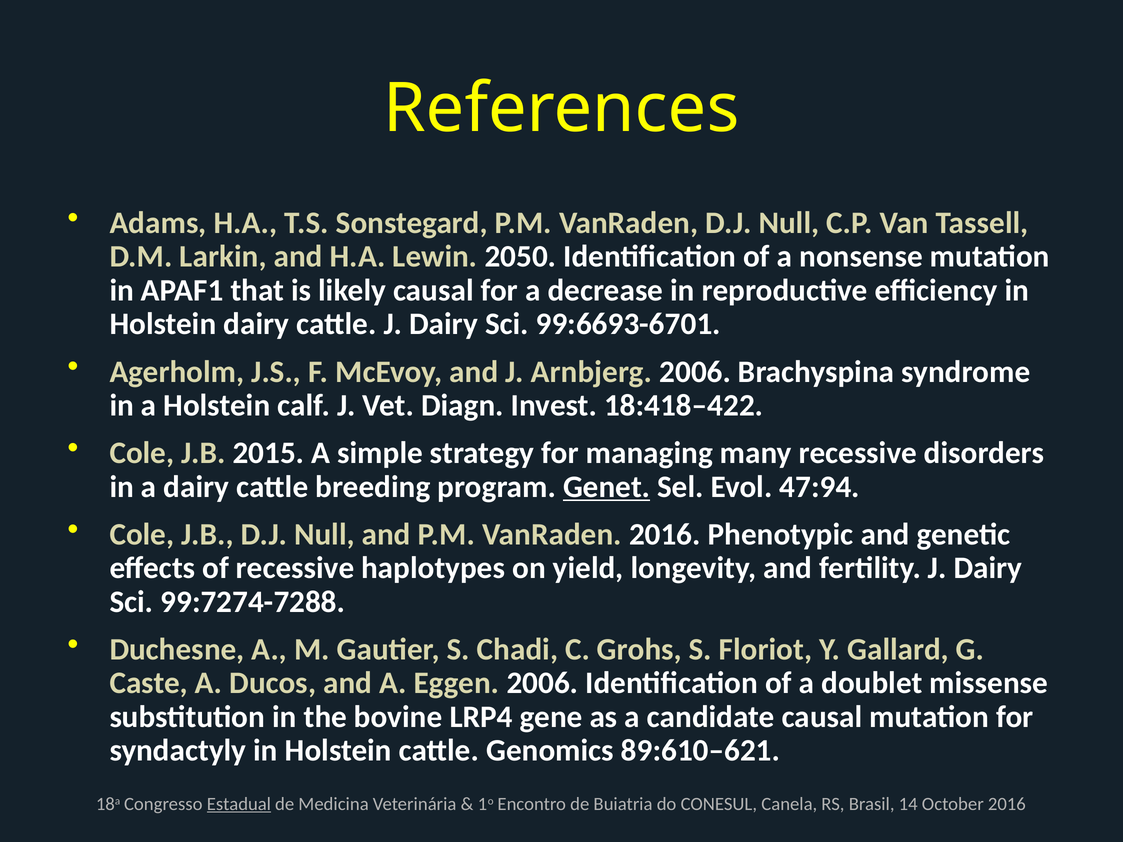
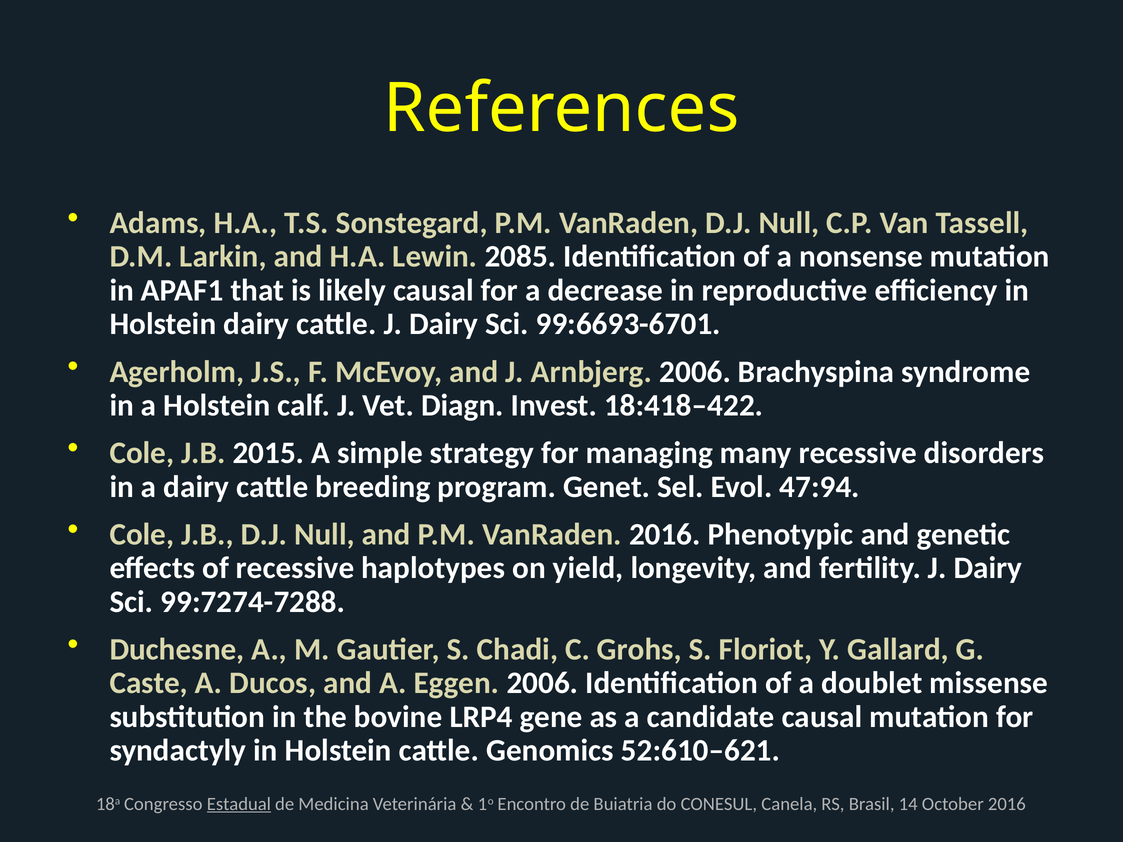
2050: 2050 -> 2085
Genet underline: present -> none
89:610–621: 89:610–621 -> 52:610–621
